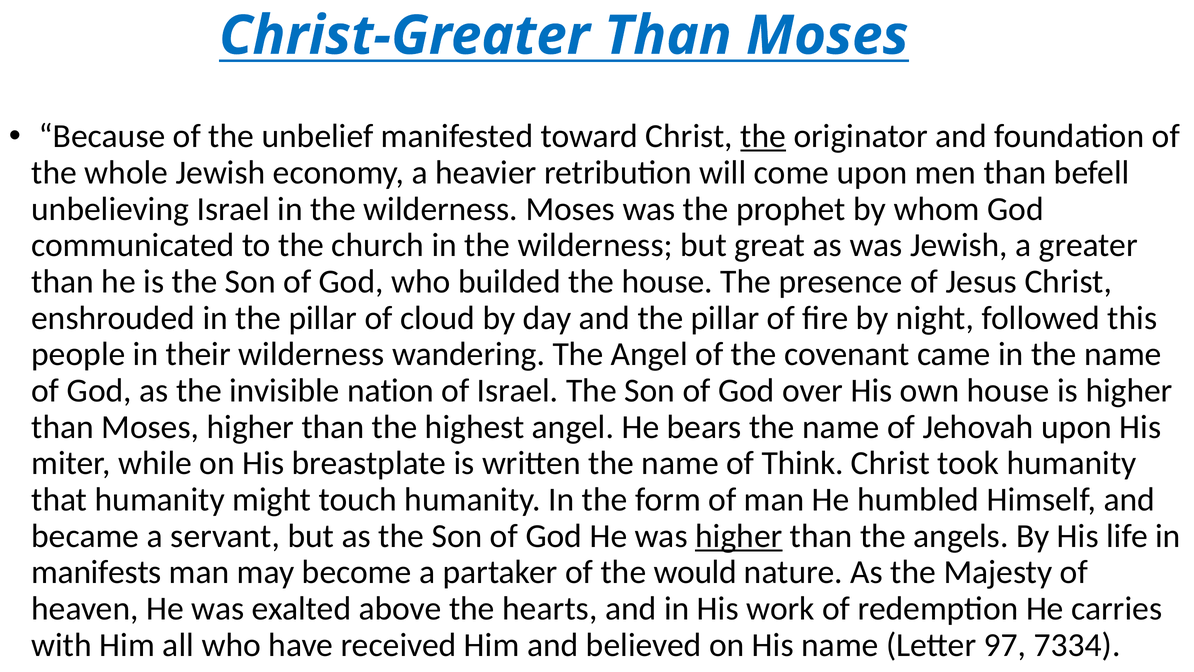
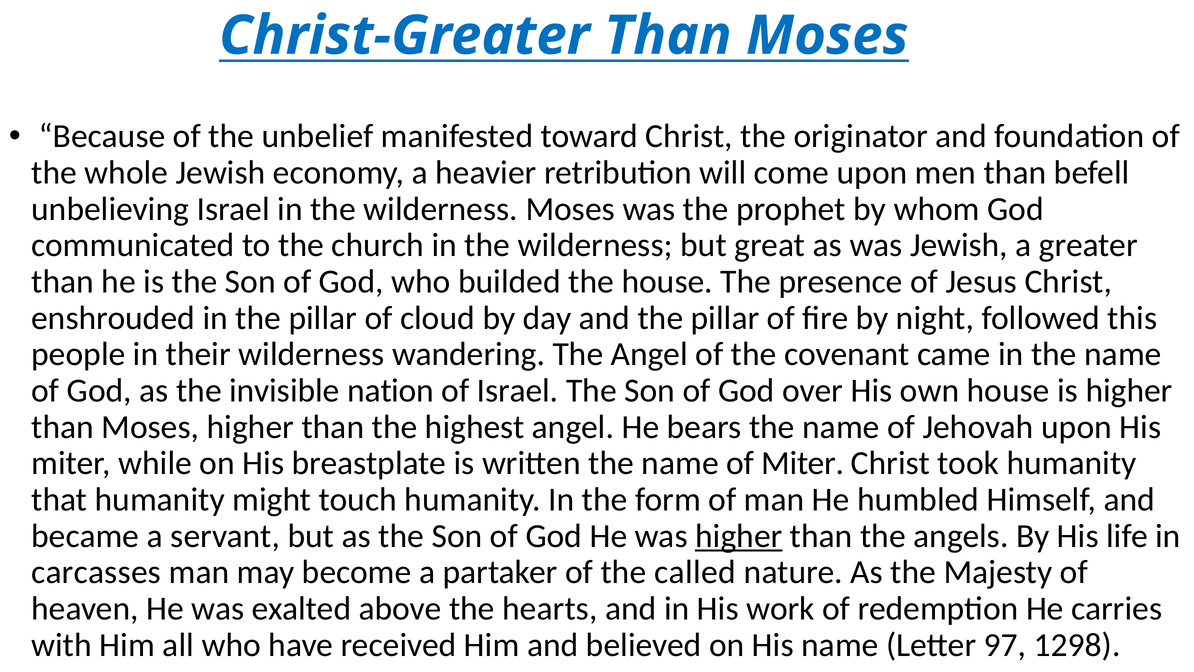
the at (763, 136) underline: present -> none
of Think: Think -> Miter
manifests: manifests -> carcasses
would: would -> called
7334: 7334 -> 1298
